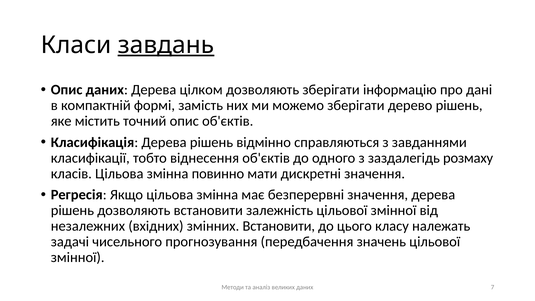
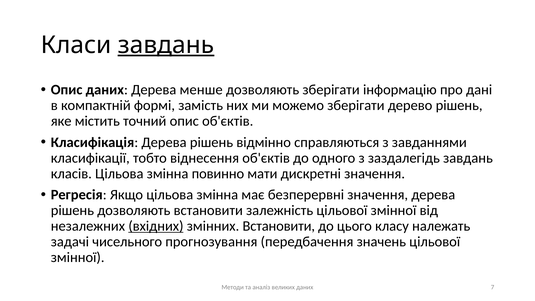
цілком: цілком -> менше
заздалегідь розмаху: розмаху -> завдань
вхідних underline: none -> present
